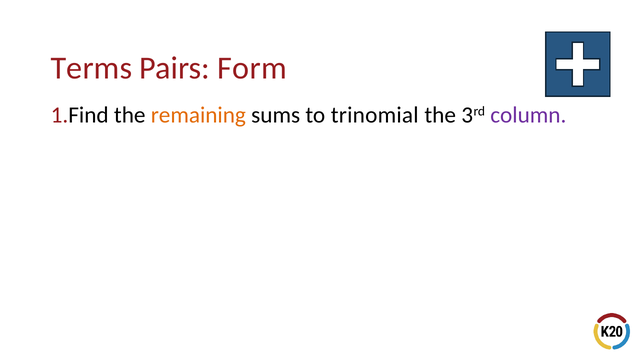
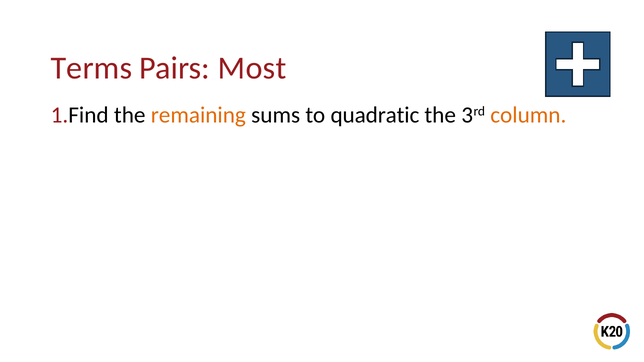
Form: Form -> Most
trinomial: trinomial -> quadratic
column colour: purple -> orange
